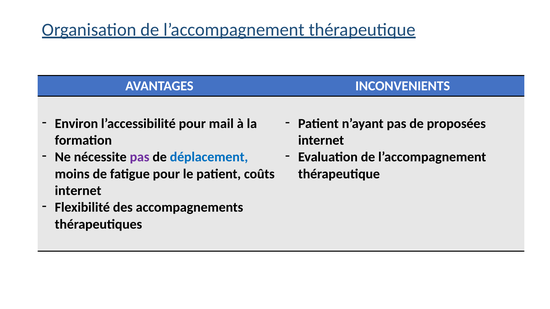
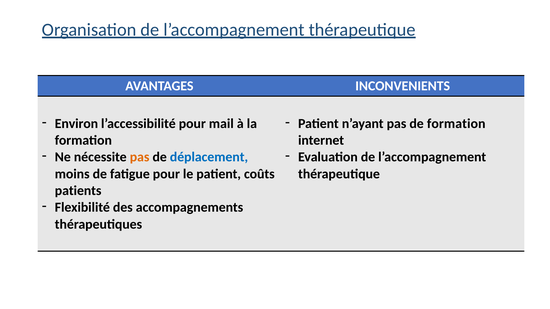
de proposées: proposées -> formation
pas at (140, 157) colour: purple -> orange
internet at (78, 191): internet -> patients
